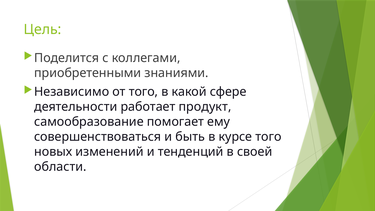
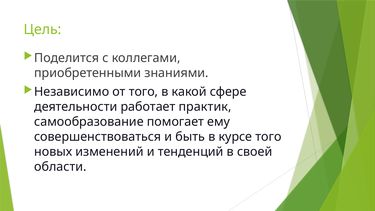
продукт: продукт -> практик
